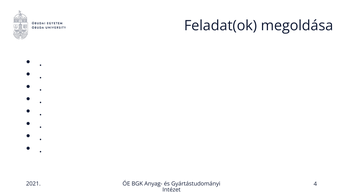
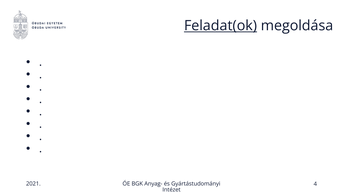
Feladat(ok underline: none -> present
